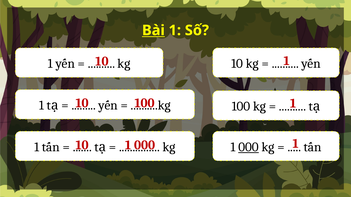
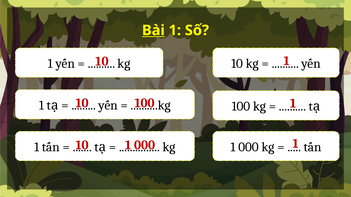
000 at (248, 147) underline: present -> none
